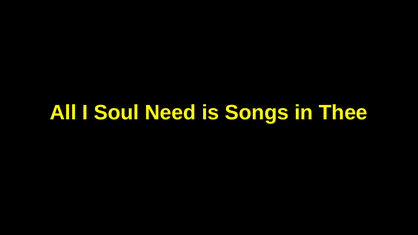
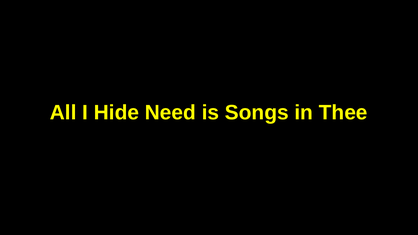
Soul: Soul -> Hide
